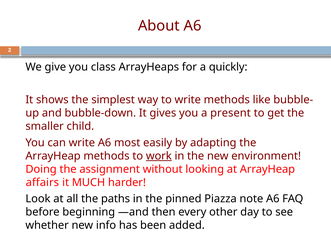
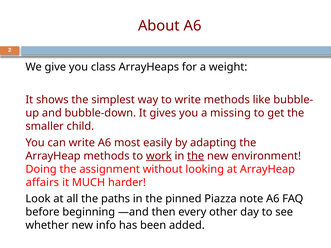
quickly: quickly -> weight
present: present -> missing
the at (196, 156) underline: none -> present
